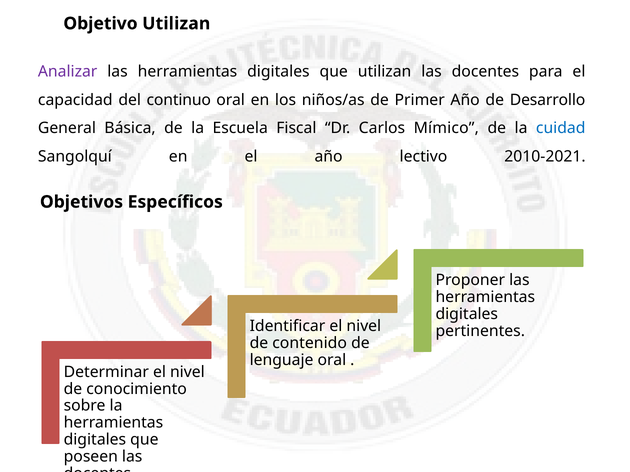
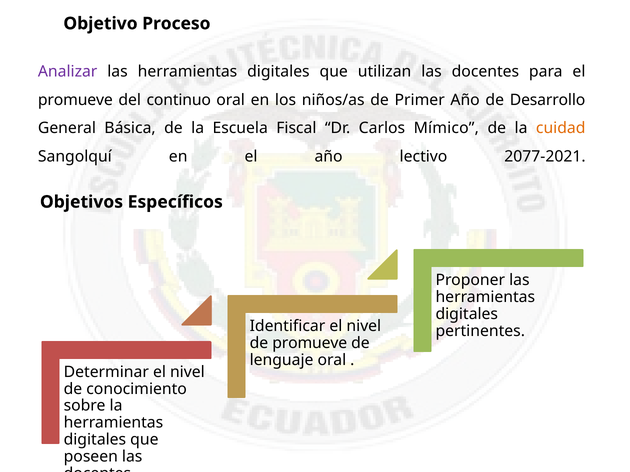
Objetivo Utilizan: Utilizan -> Proceso
capacidad at (75, 100): capacidad -> promueve
cuidad colour: blue -> orange
2010-2021: 2010-2021 -> 2077-2021
de contenido: contenido -> promueve
